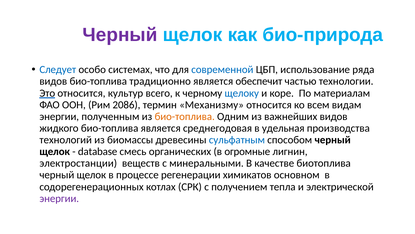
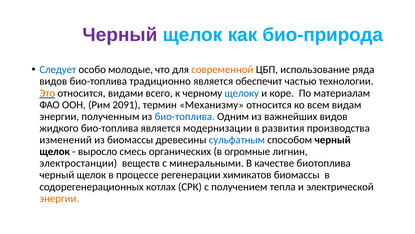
системах: системах -> молодые
современной colour: blue -> orange
Это colour: black -> orange
культур: культур -> видами
2086: 2086 -> 2091
био-топлива at (185, 116) colour: orange -> blue
среднегодовая: среднегодовая -> модернизации
удельная: удельная -> развития
технологий: технологий -> изменений
database: database -> выросло
химикатов основном: основном -> биомассы
энергии at (59, 198) colour: purple -> orange
